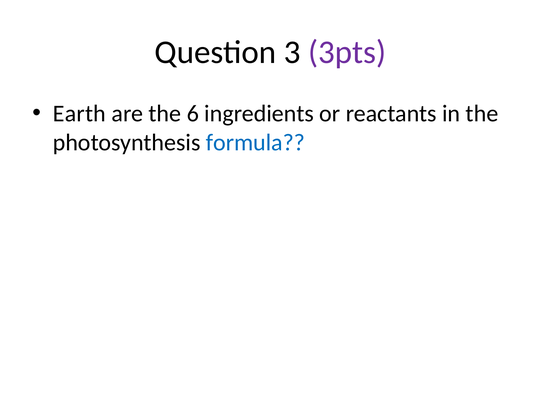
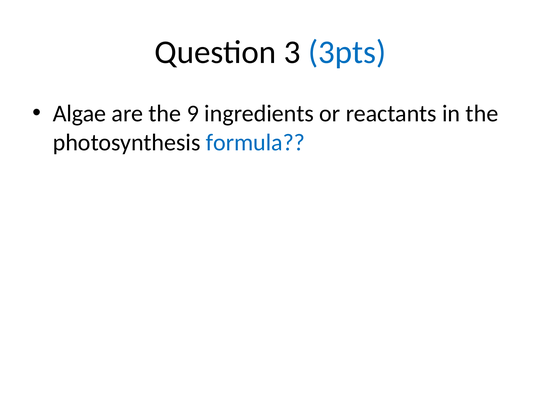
3pts colour: purple -> blue
Earth: Earth -> Algae
6: 6 -> 9
